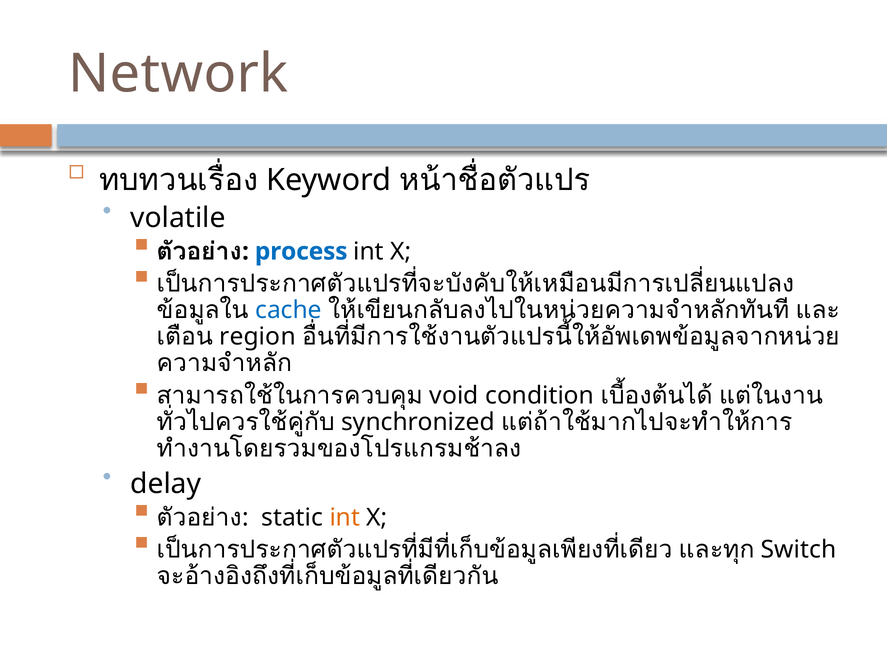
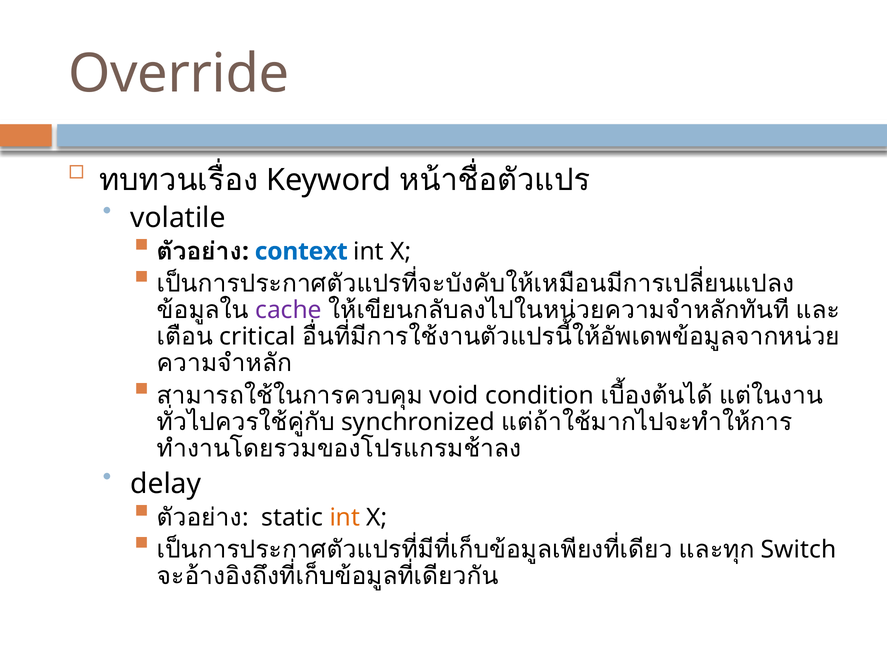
Network: Network -> Override
process: process -> context
cache colour: blue -> purple
region: region -> critical
